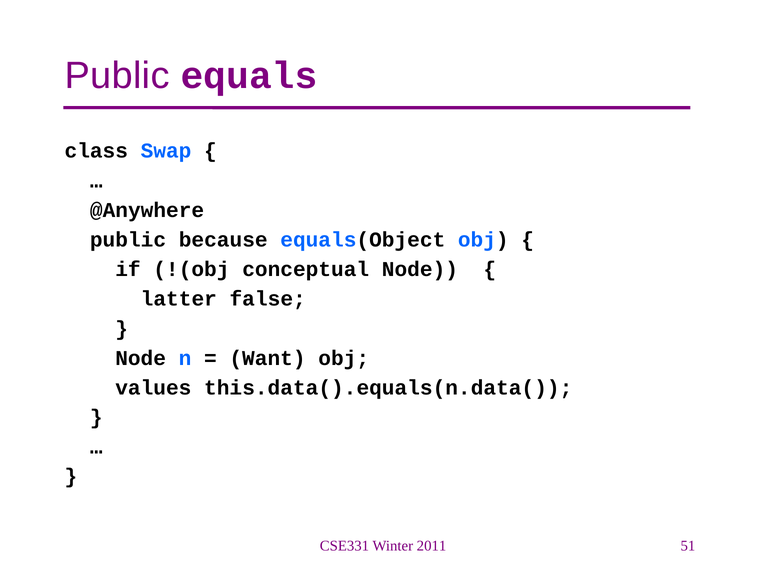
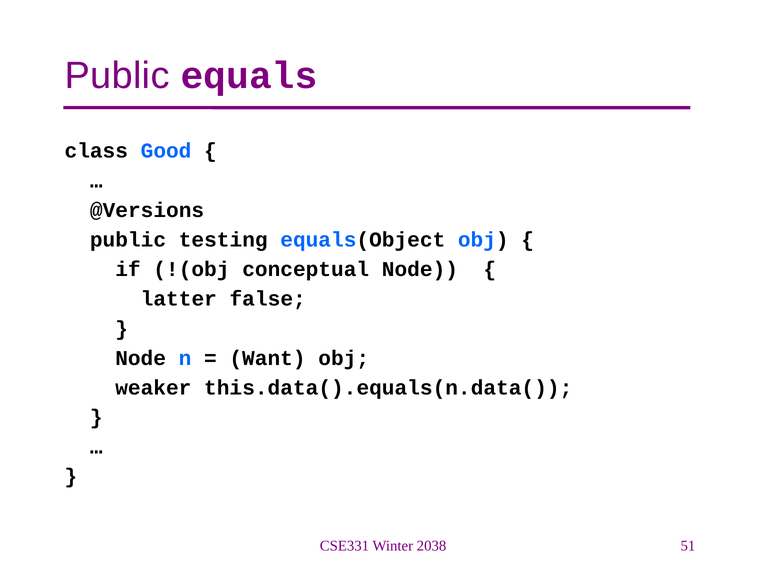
Swap: Swap -> Good
@Anywhere: @Anywhere -> @Versions
because: because -> testing
values: values -> weaker
2011: 2011 -> 2038
